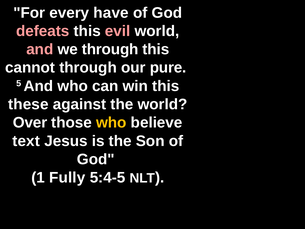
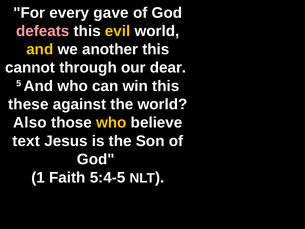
have: have -> gave
evil colour: pink -> yellow
and at (40, 49) colour: pink -> yellow
we through: through -> another
pure: pure -> dear
Over: Over -> Also
Fully: Fully -> Faith
